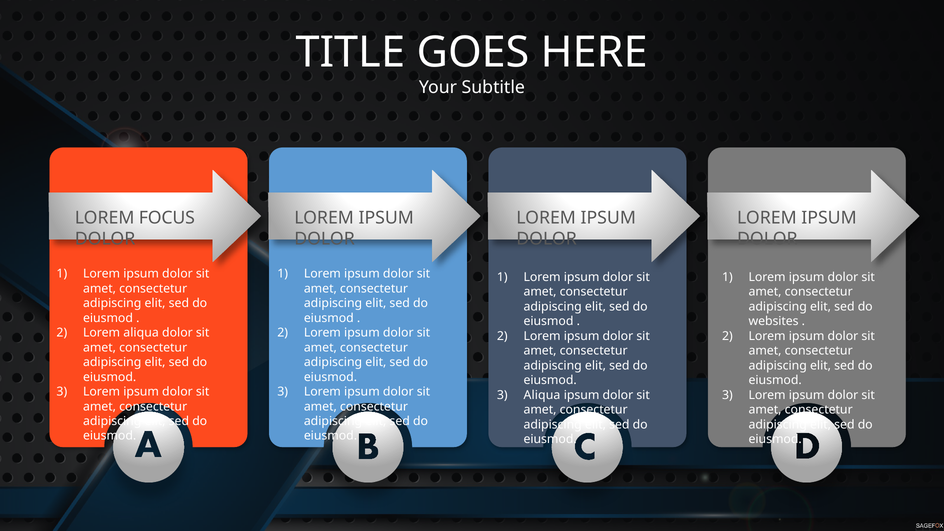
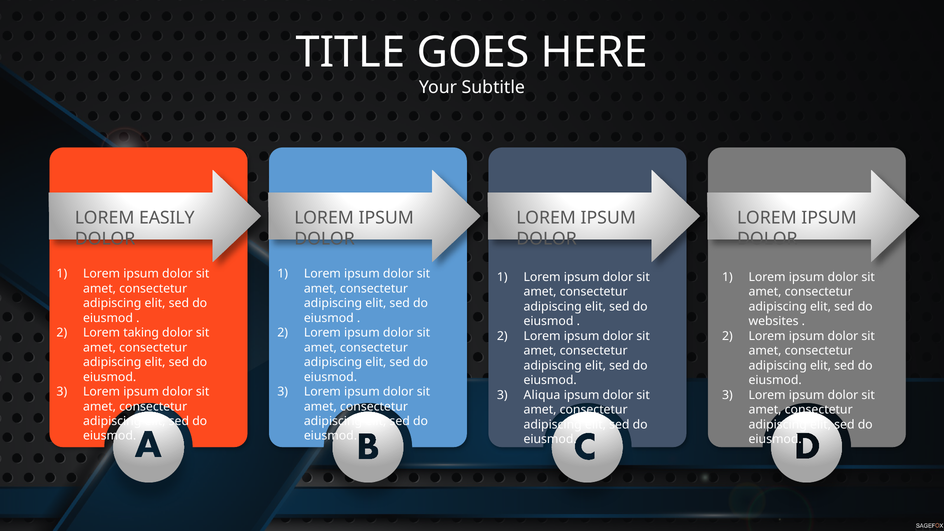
FOCUS: FOCUS -> EASILY
Lorem aliqua: aliqua -> taking
